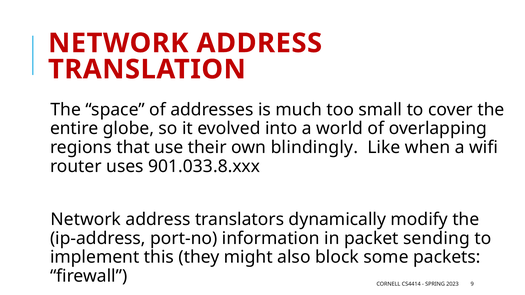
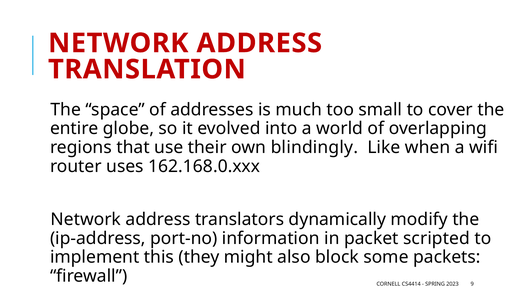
901.033.8.xxx: 901.033.8.xxx -> 162.168.0.xxx
sending: sending -> scripted
